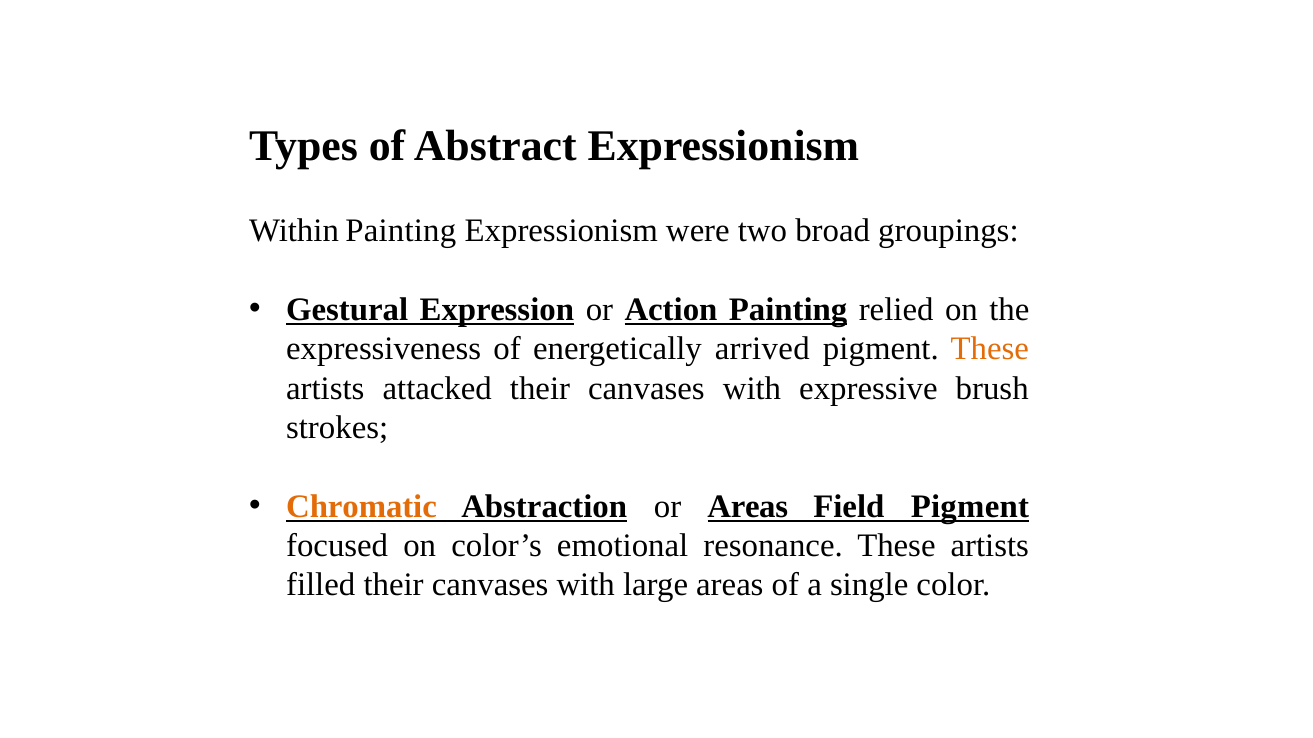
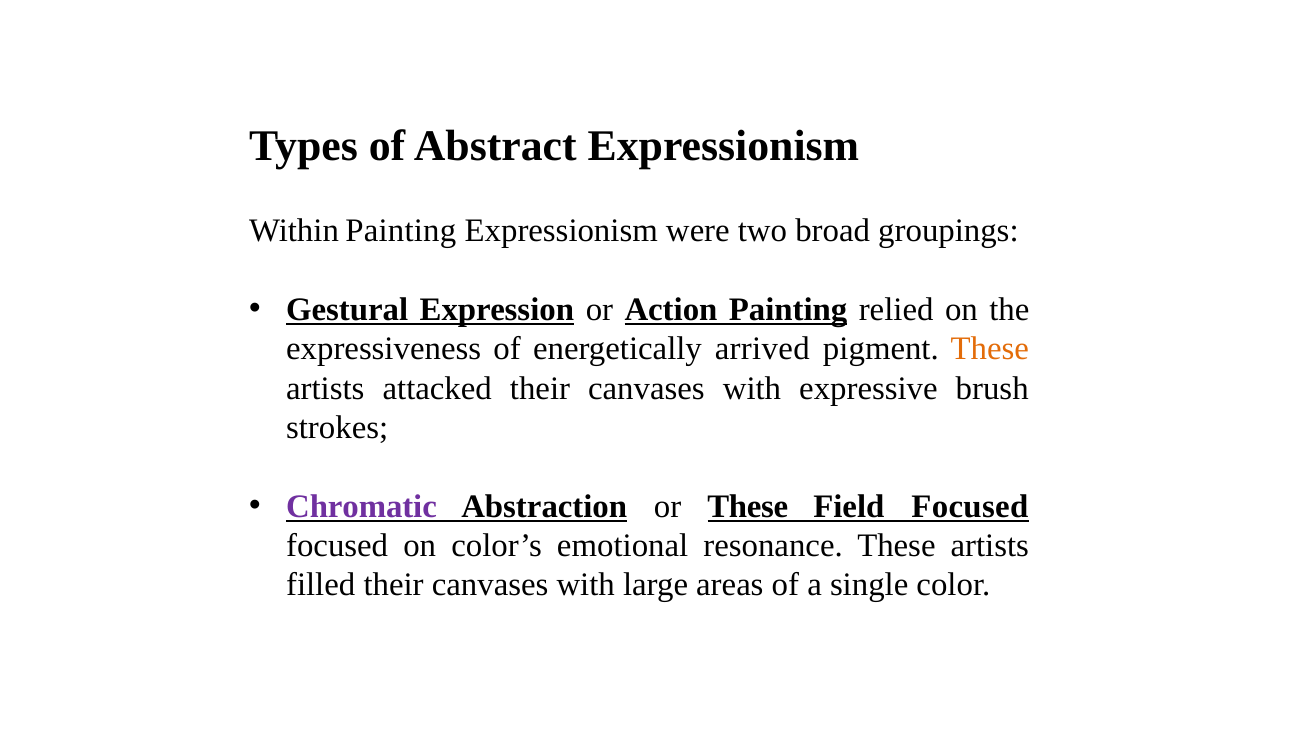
Chromatic colour: orange -> purple
or Areas: Areas -> These
Field Pigment: Pigment -> Focused
